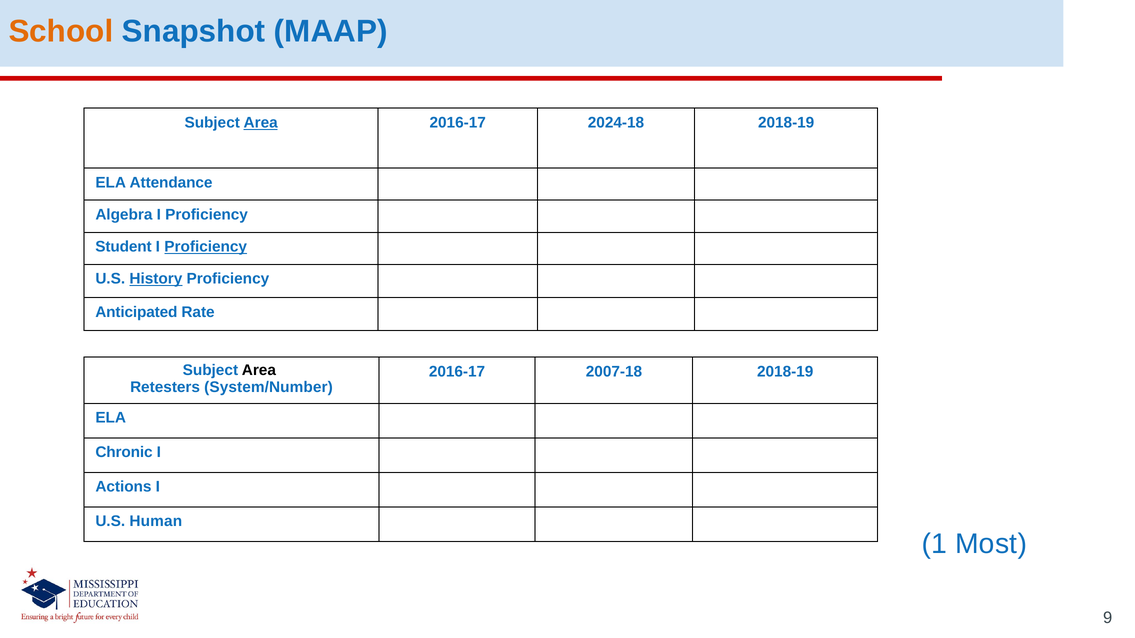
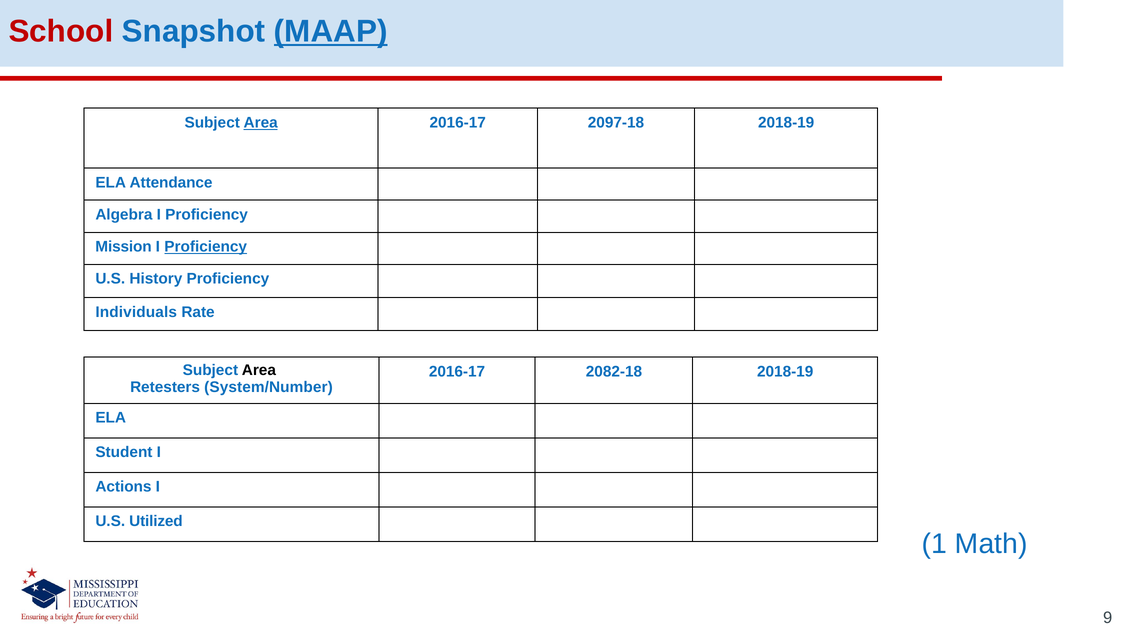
School colour: orange -> red
MAAP underline: none -> present
2024-18: 2024-18 -> 2097-18
Student: Student -> Mission
History underline: present -> none
Anticipated: Anticipated -> Individuals
2007-18: 2007-18 -> 2082-18
Chronic: Chronic -> Student
Human: Human -> Utilized
Most: Most -> Math
